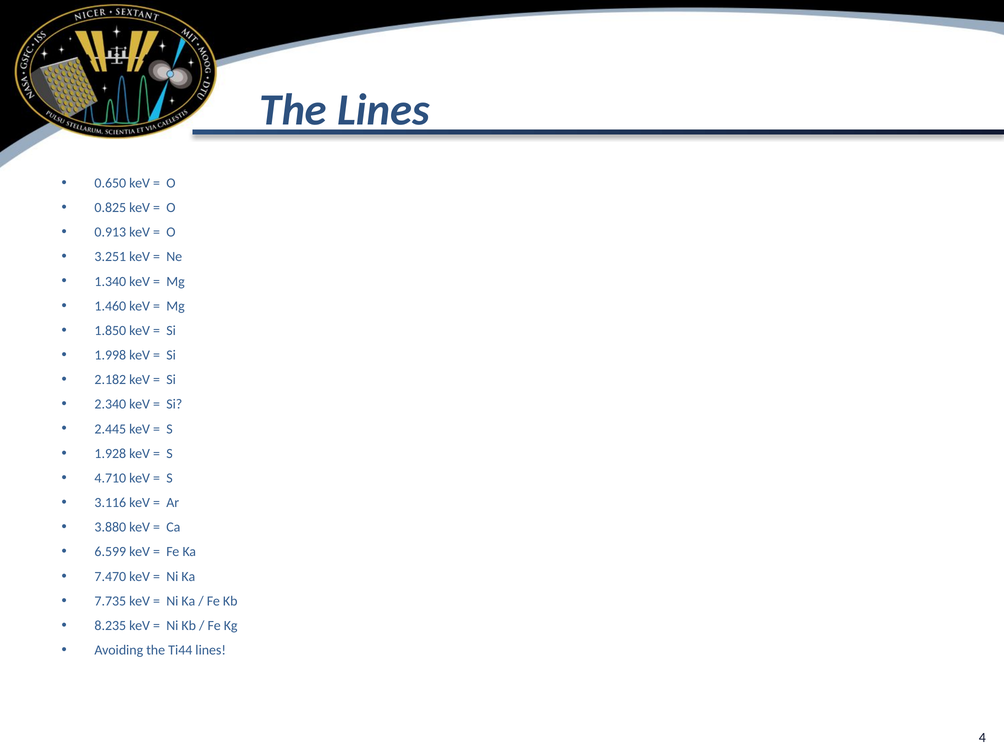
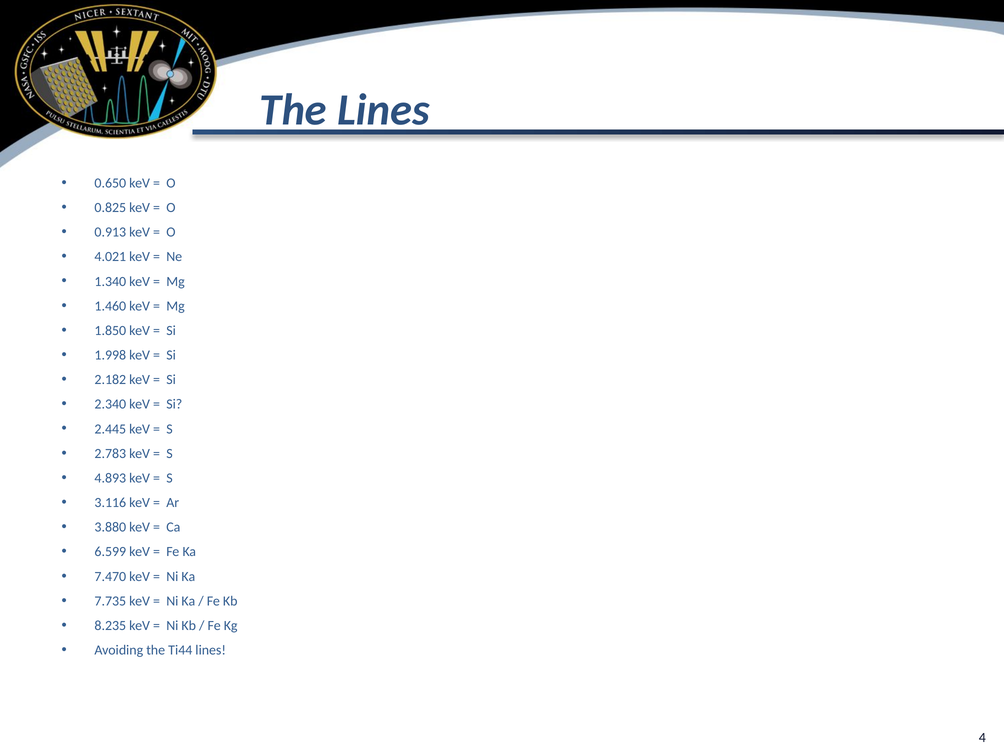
3.251: 3.251 -> 4.021
1.928: 1.928 -> 2.783
4.710: 4.710 -> 4.893
